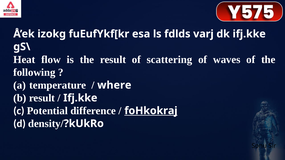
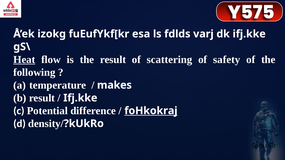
Heat underline: none -> present
waves: waves -> safety
where: where -> makes
